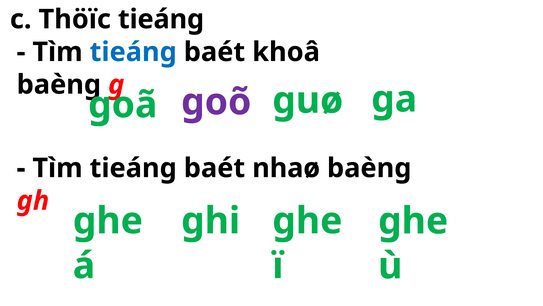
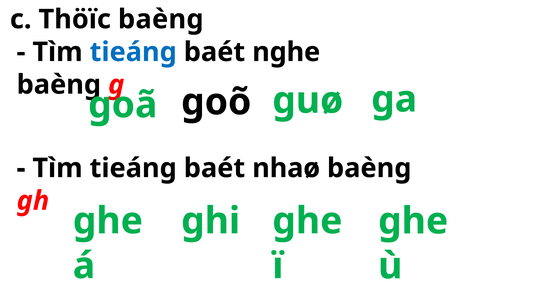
Thöïc tieáng: tieáng -> baèng
khoâ: khoâ -> nghe
goõ colour: purple -> black
